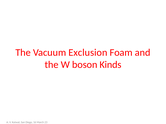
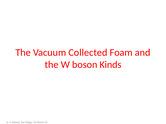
Exclusion: Exclusion -> Collected
